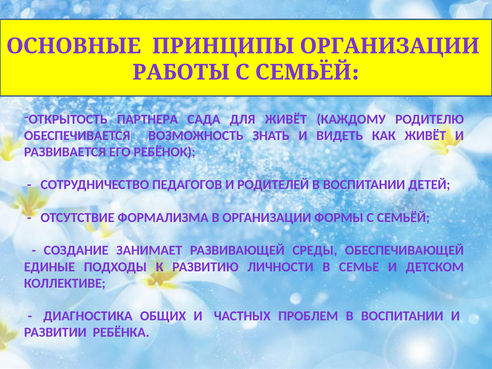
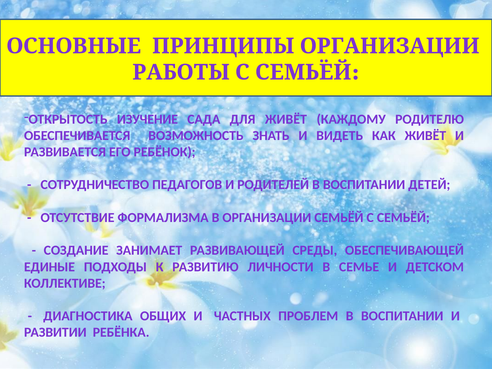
ПАРТНЕРА: ПАРТНЕРА -> ИЗУЧЕНИЕ
ОРГАНИЗАЦИИ ФОРМЫ: ФОРМЫ -> СЕМЬЁЙ
